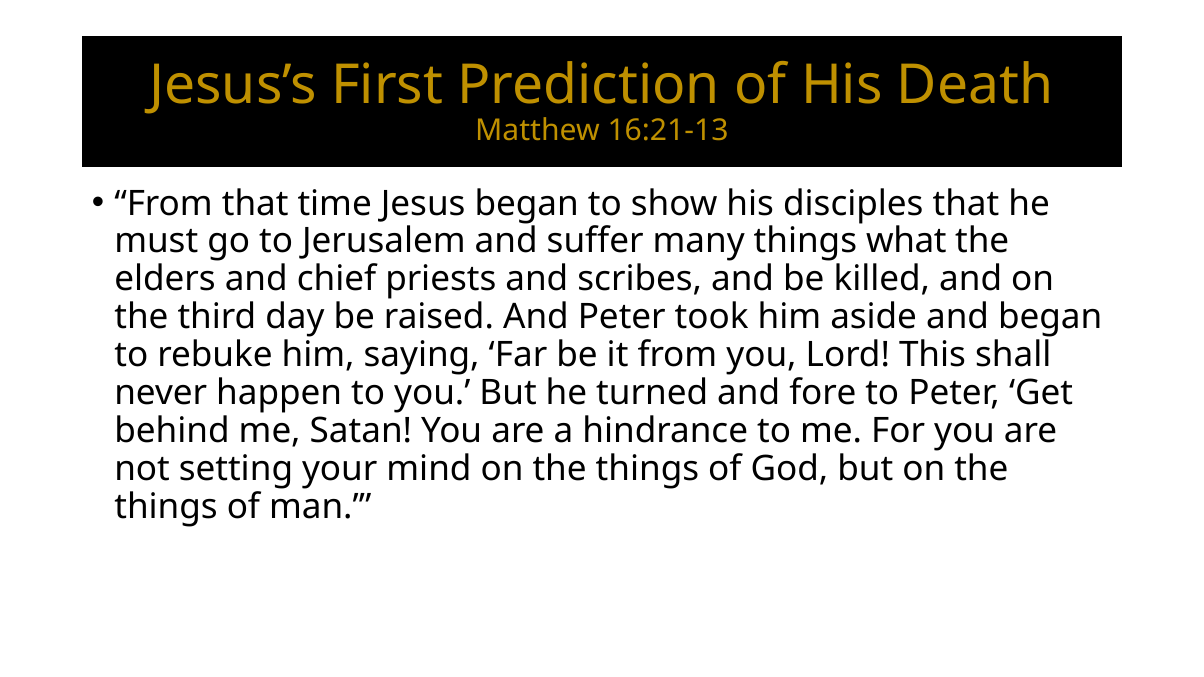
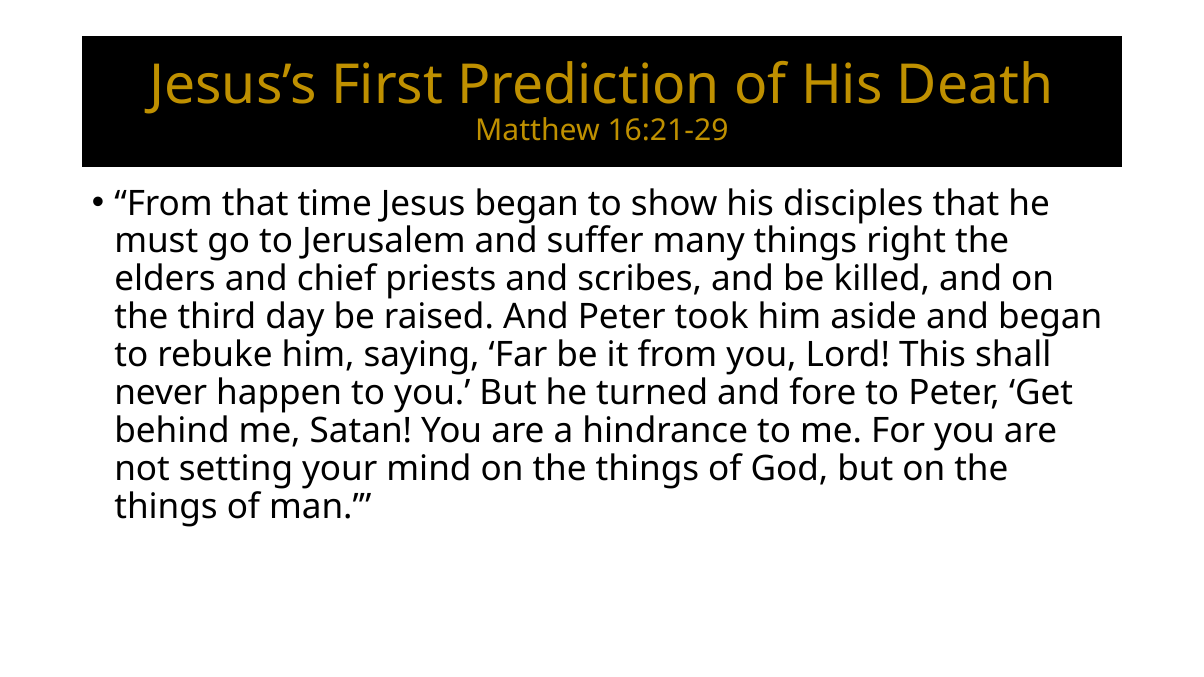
16:21-13: 16:21-13 -> 16:21-29
what: what -> right
